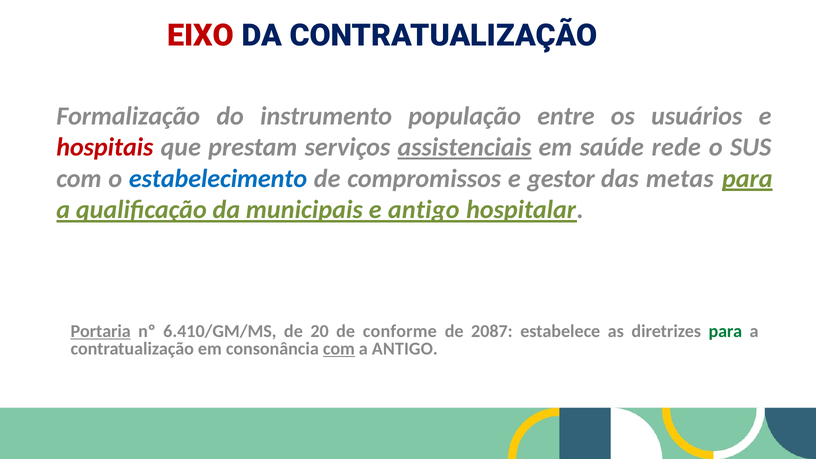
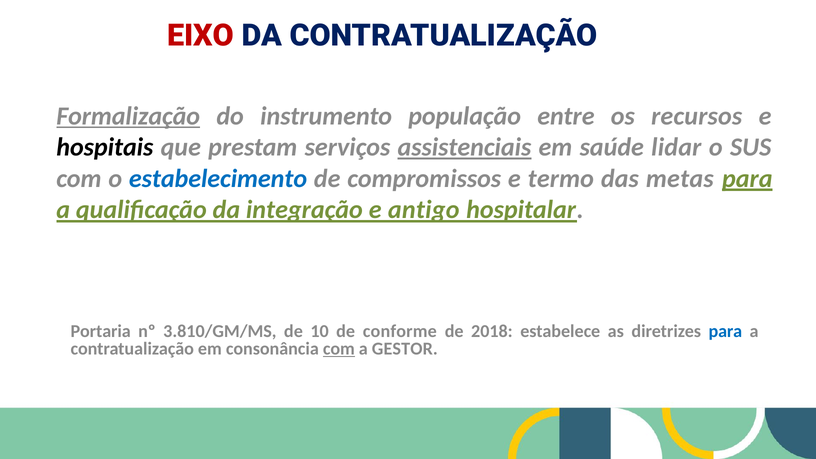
Formalização underline: none -> present
usuários: usuários -> recursos
hospitais colour: red -> black
rede: rede -> lidar
gestor: gestor -> termo
municipais: municipais -> integração
Portaria underline: present -> none
6.410/GM/MS: 6.410/GM/MS -> 3.810/GM/MS
20: 20 -> 10
2087: 2087 -> 2018
para at (725, 331) colour: green -> blue
a ANTIGO: ANTIGO -> GESTOR
